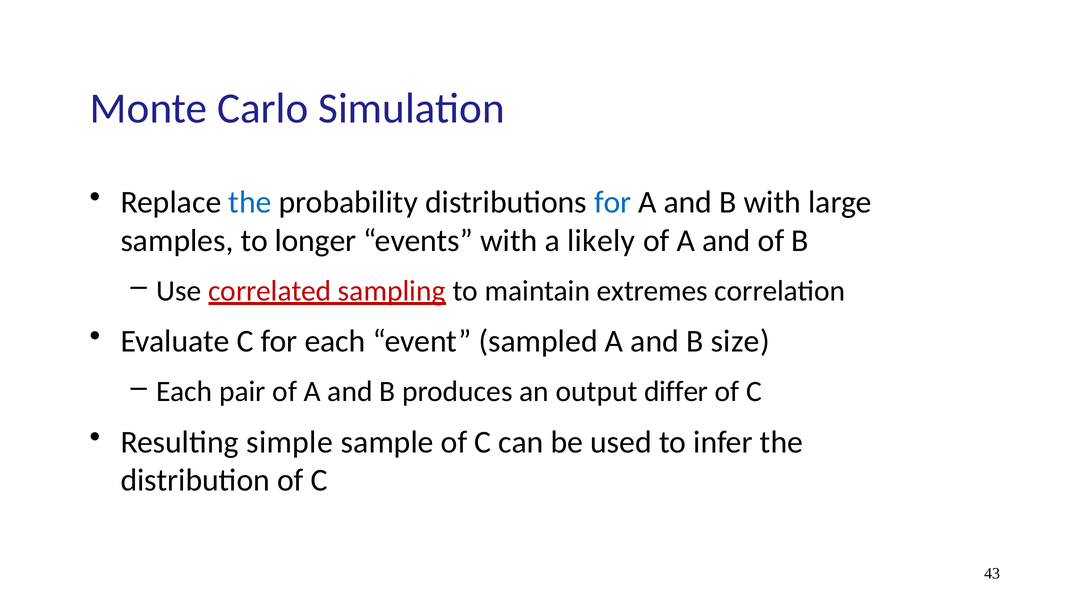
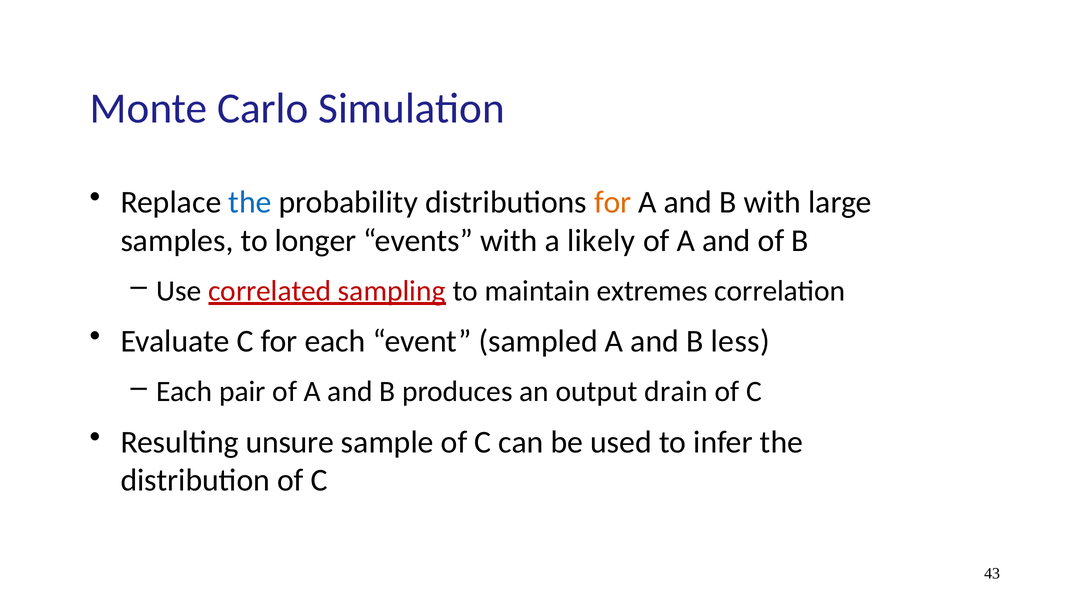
for at (613, 203) colour: blue -> orange
size: size -> less
differ: differ -> drain
simple: simple -> unsure
